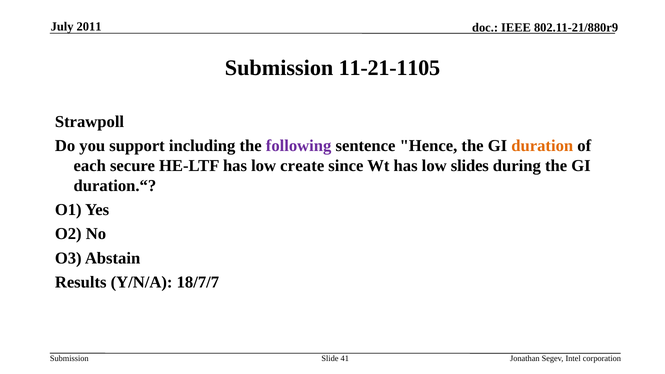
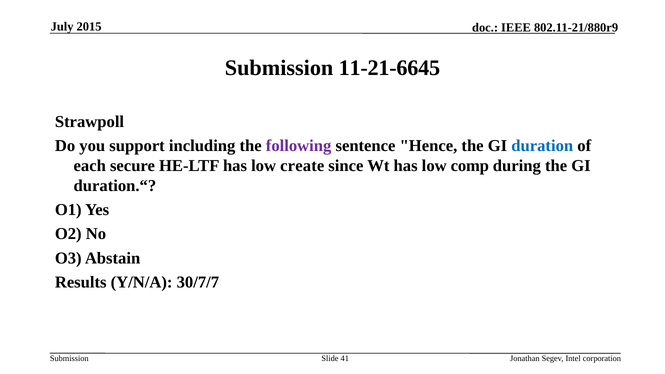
2011: 2011 -> 2015
11-21-1105: 11-21-1105 -> 11-21-6645
duration colour: orange -> blue
slides: slides -> comp
18/7/7: 18/7/7 -> 30/7/7
